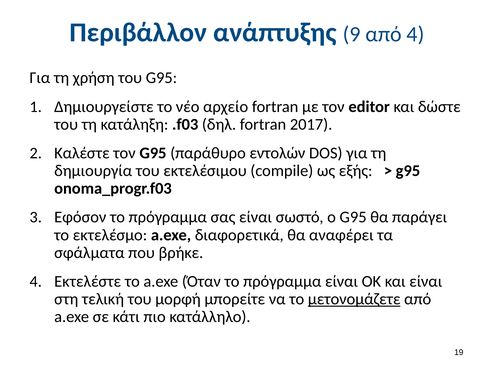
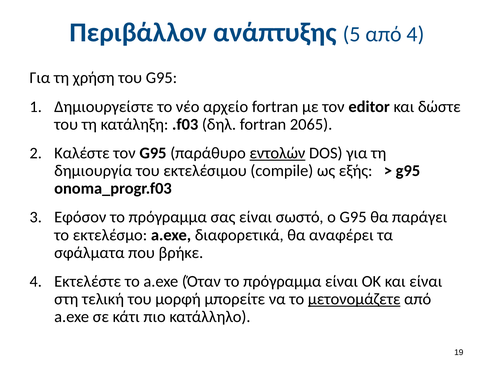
9: 9 -> 5
2017: 2017 -> 2065
εντολών underline: none -> present
